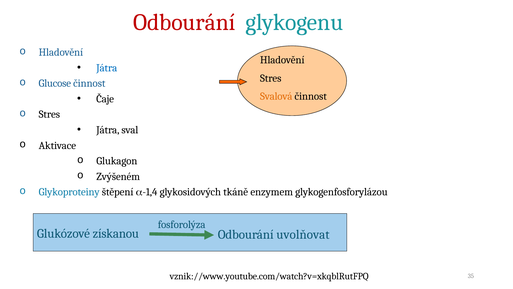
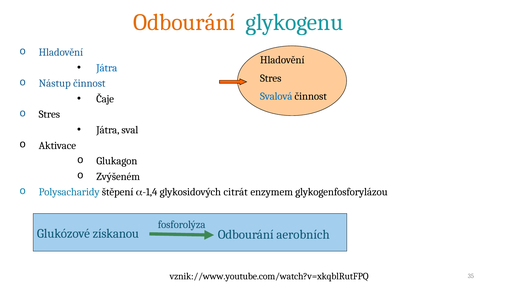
Odbourání at (184, 23) colour: red -> orange
Glucose: Glucose -> Nástup
Svalová colour: orange -> blue
Glykoproteiny: Glykoproteiny -> Polysacharidy
tkáně: tkáně -> citrát
uvolňovat: uvolňovat -> aerobních
